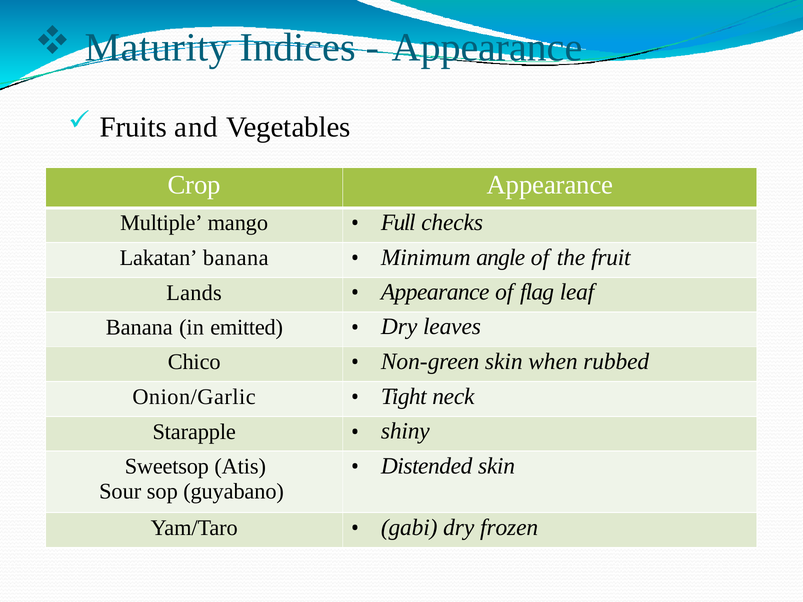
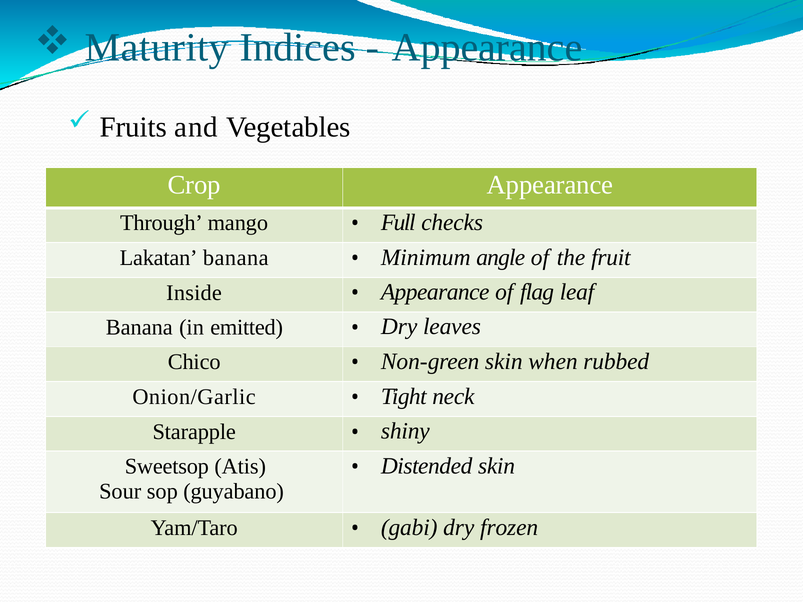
Multiple: Multiple -> Through
Lands: Lands -> Inside
